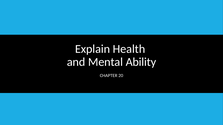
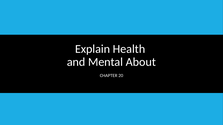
Ability: Ability -> About
